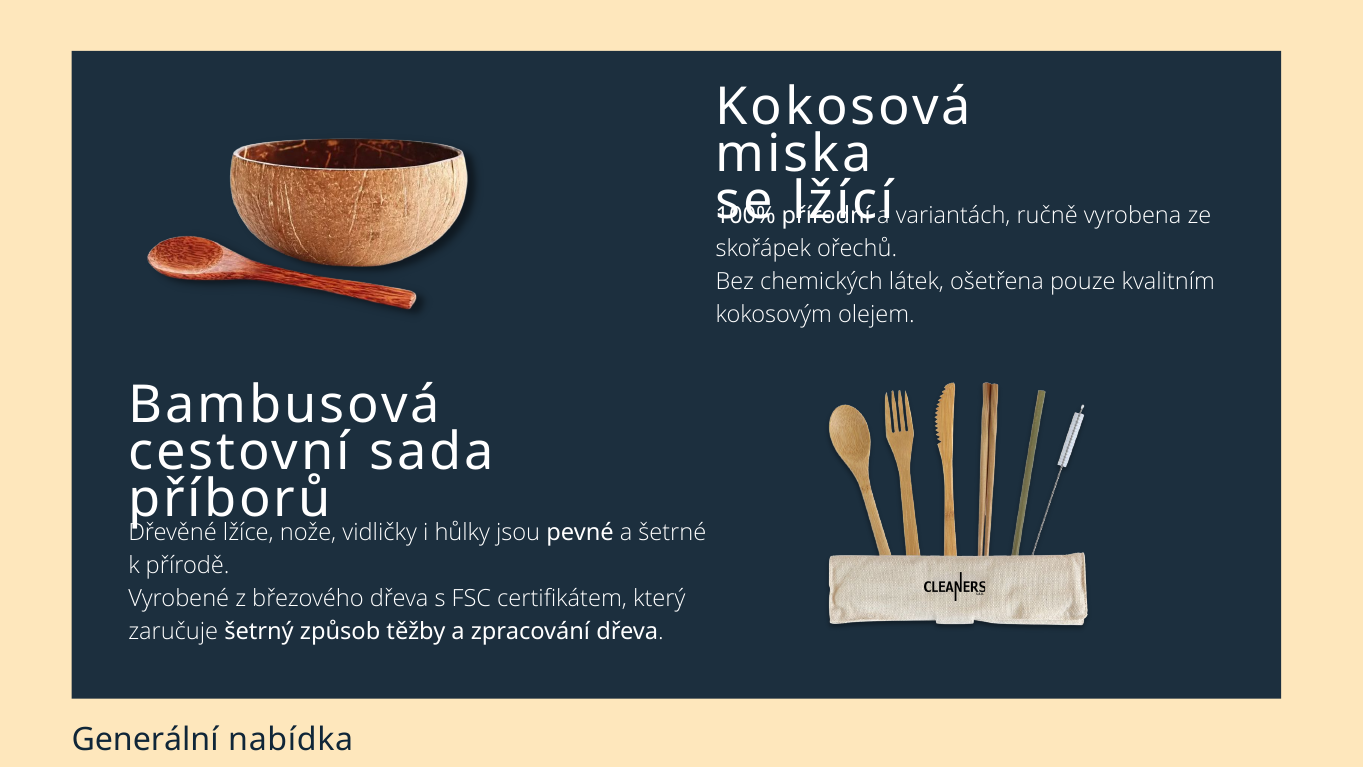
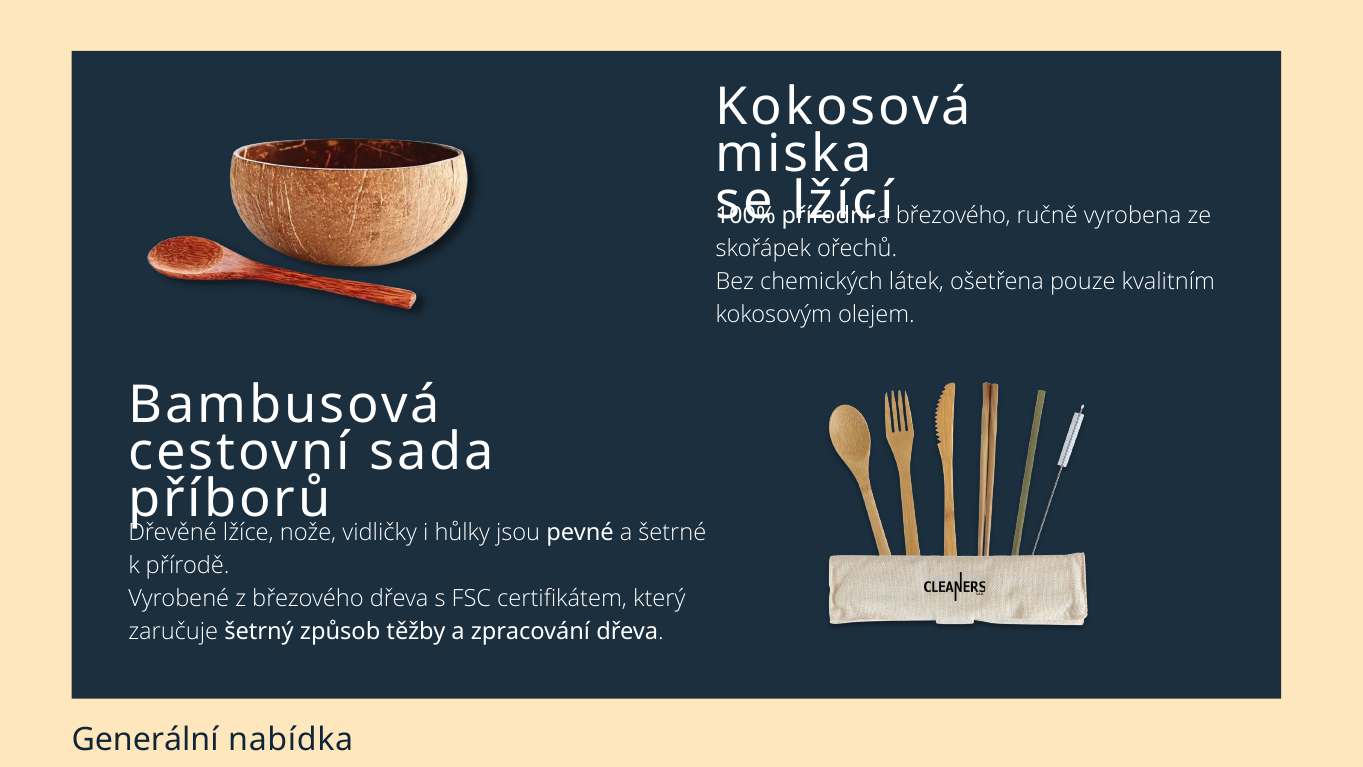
variantách at (953, 215): variantách -> březového
